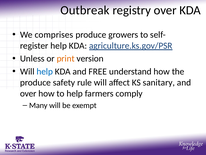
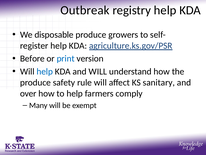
registry over: over -> help
comprises: comprises -> disposable
Unless: Unless -> Before
print colour: orange -> blue
and FREE: FREE -> WILL
